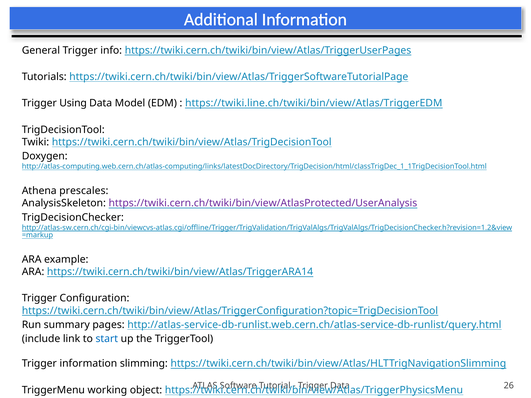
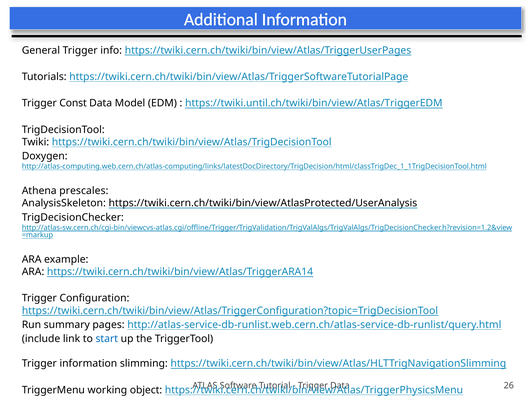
Using: Using -> Const
https://twiki.line.ch/twiki/bin/view/Atlas/TriggerEDM: https://twiki.line.ch/twiki/bin/view/Atlas/TriggerEDM -> https://twiki.until.ch/twiki/bin/view/Atlas/TriggerEDM
https://twiki.cern.ch/twiki/bin/view/AtlasProtected/UserAnalysis colour: purple -> black
